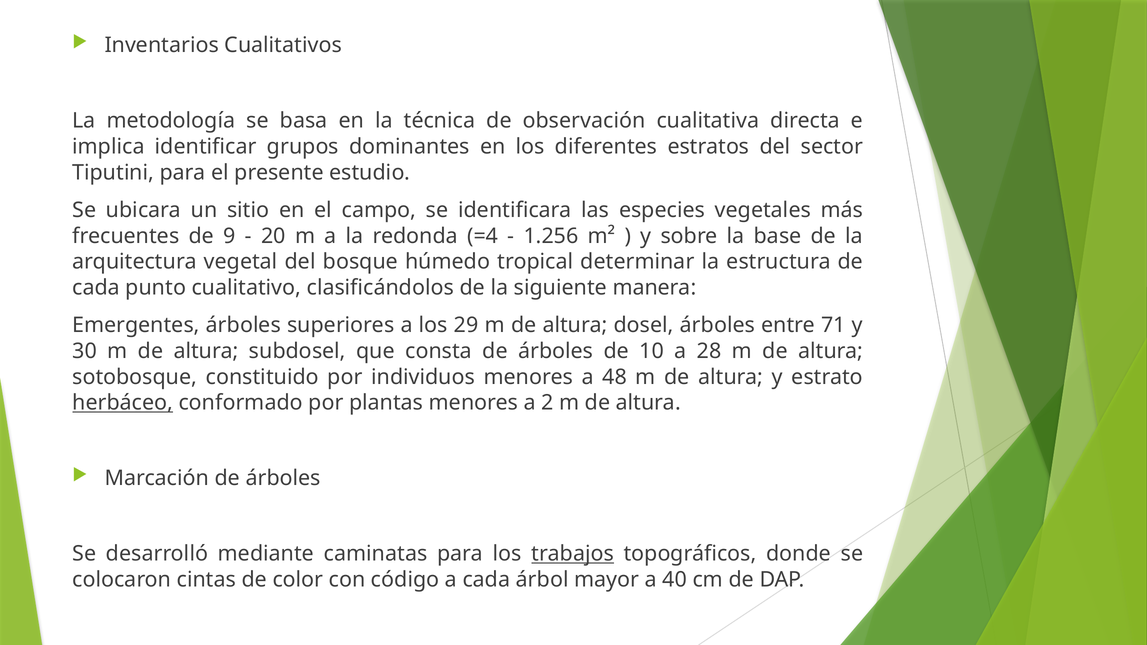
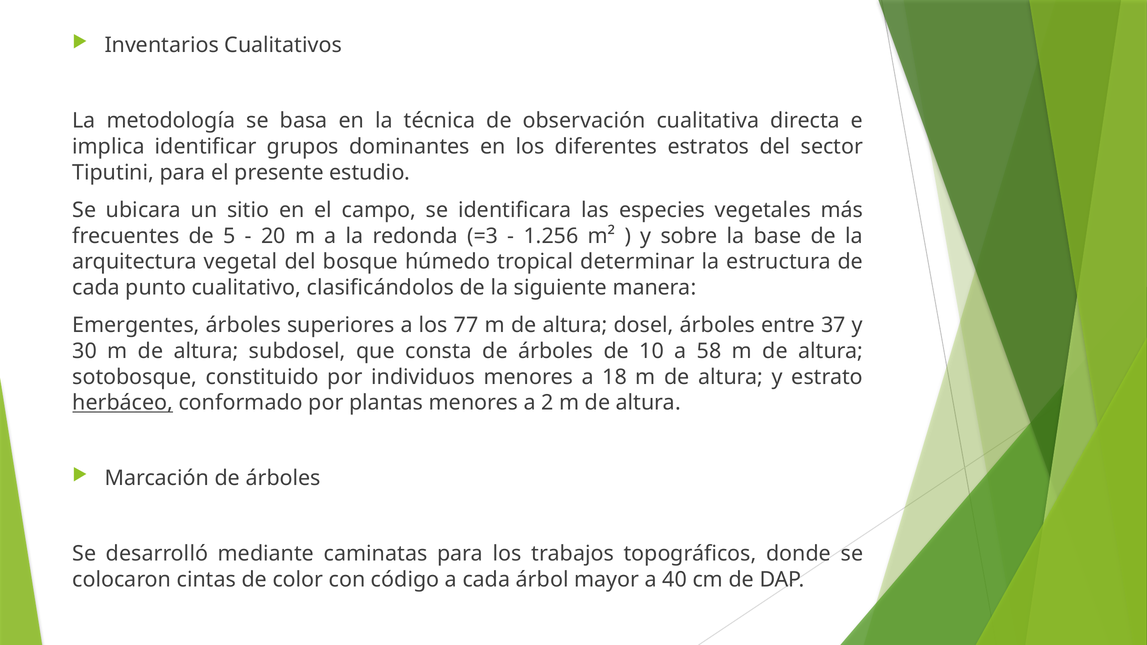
9: 9 -> 5
=4: =4 -> =3
29: 29 -> 77
71: 71 -> 37
28: 28 -> 58
48: 48 -> 18
trabajos underline: present -> none
